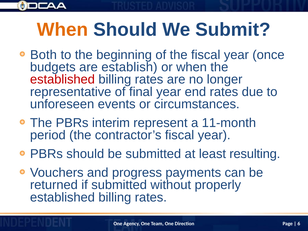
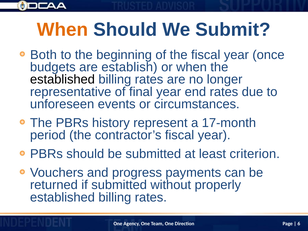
established at (62, 79) colour: red -> black
interim: interim -> history
11-month: 11-month -> 17-month
resulting: resulting -> criterion
